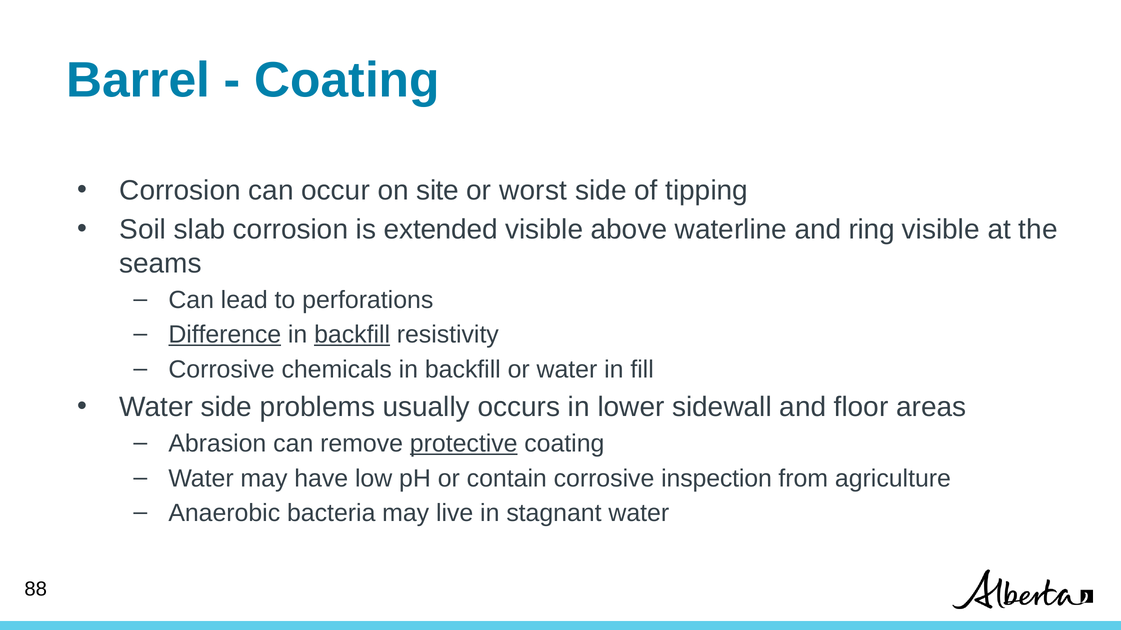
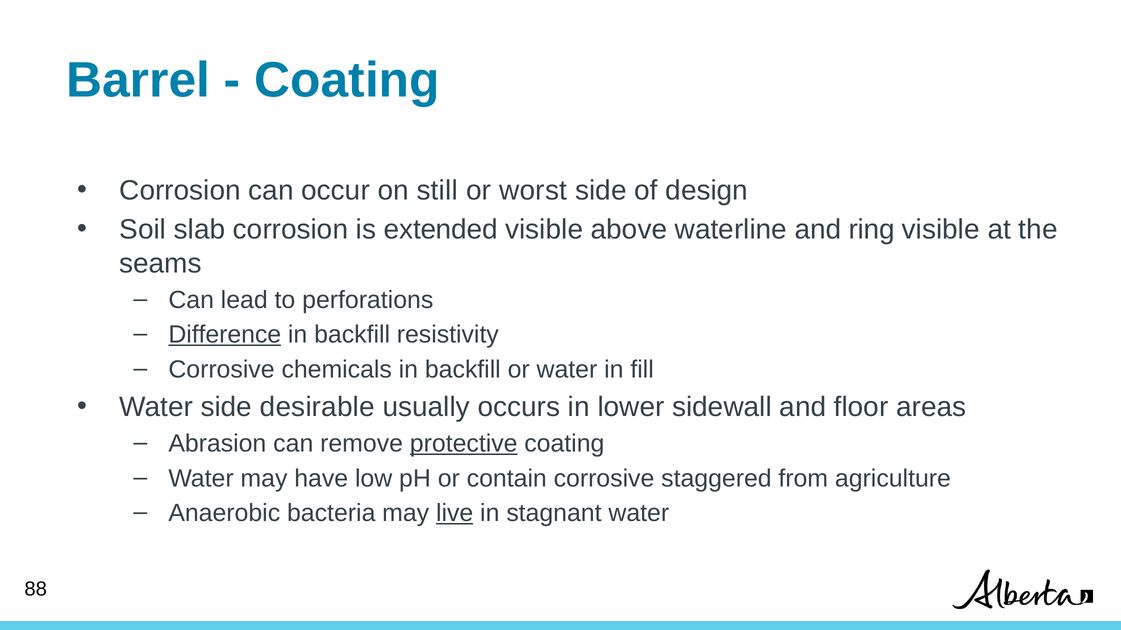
site: site -> still
tipping: tipping -> design
backfill at (352, 335) underline: present -> none
problems: problems -> desirable
inspection: inspection -> staggered
live underline: none -> present
